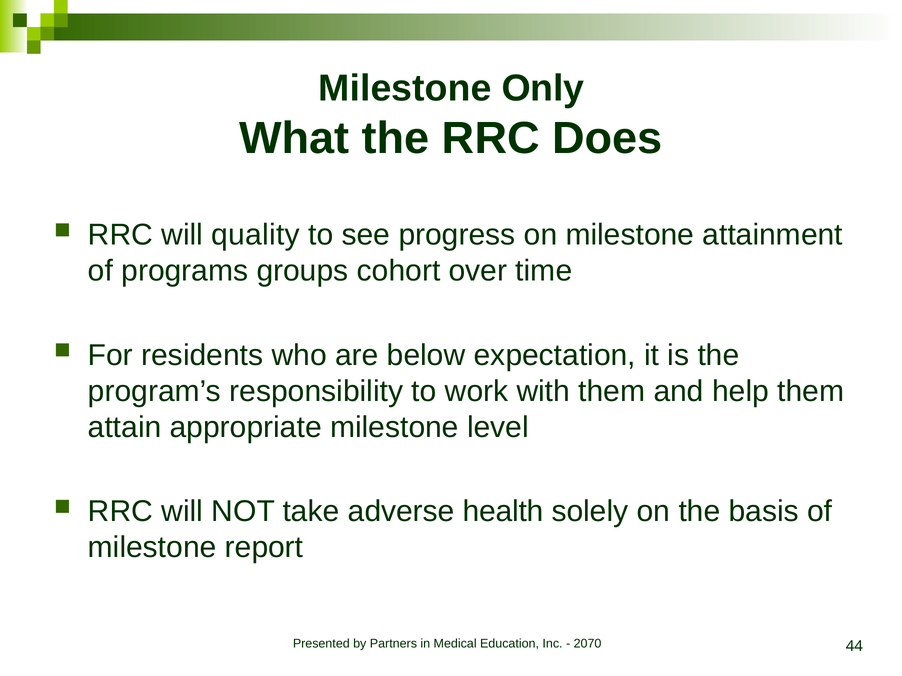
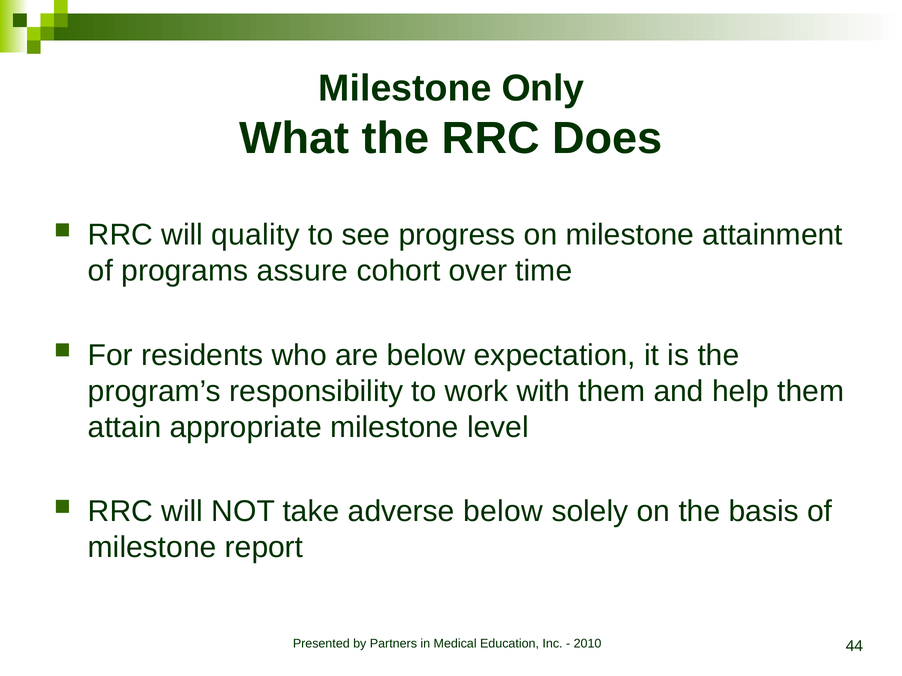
groups: groups -> assure
adverse health: health -> below
2070: 2070 -> 2010
